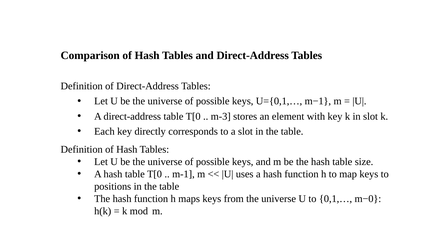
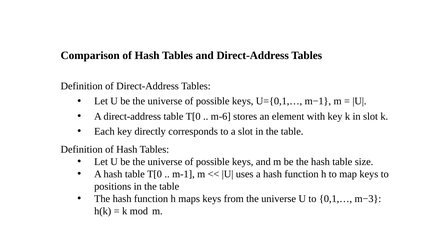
m-3: m-3 -> m-6
m−0: m−0 -> m−3
